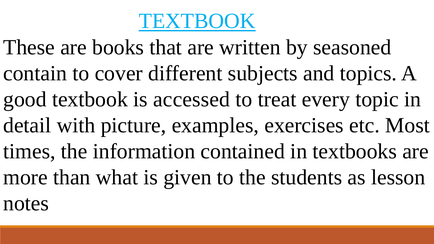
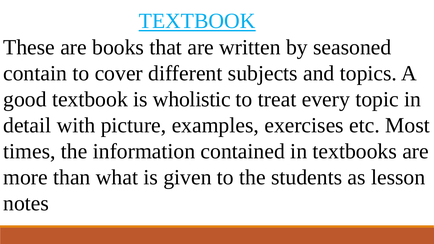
accessed: accessed -> wholistic
